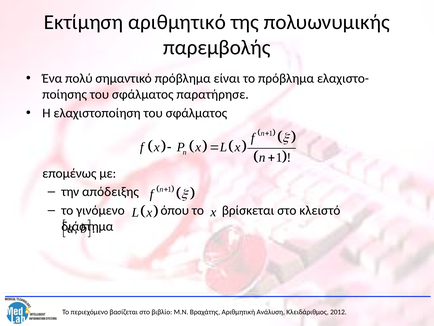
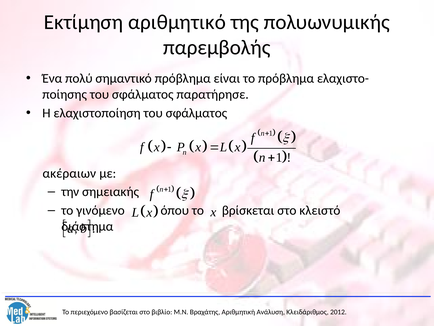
επομένως: επομένως -> ακέραιων
απόδειξης: απόδειξης -> σημειακής
